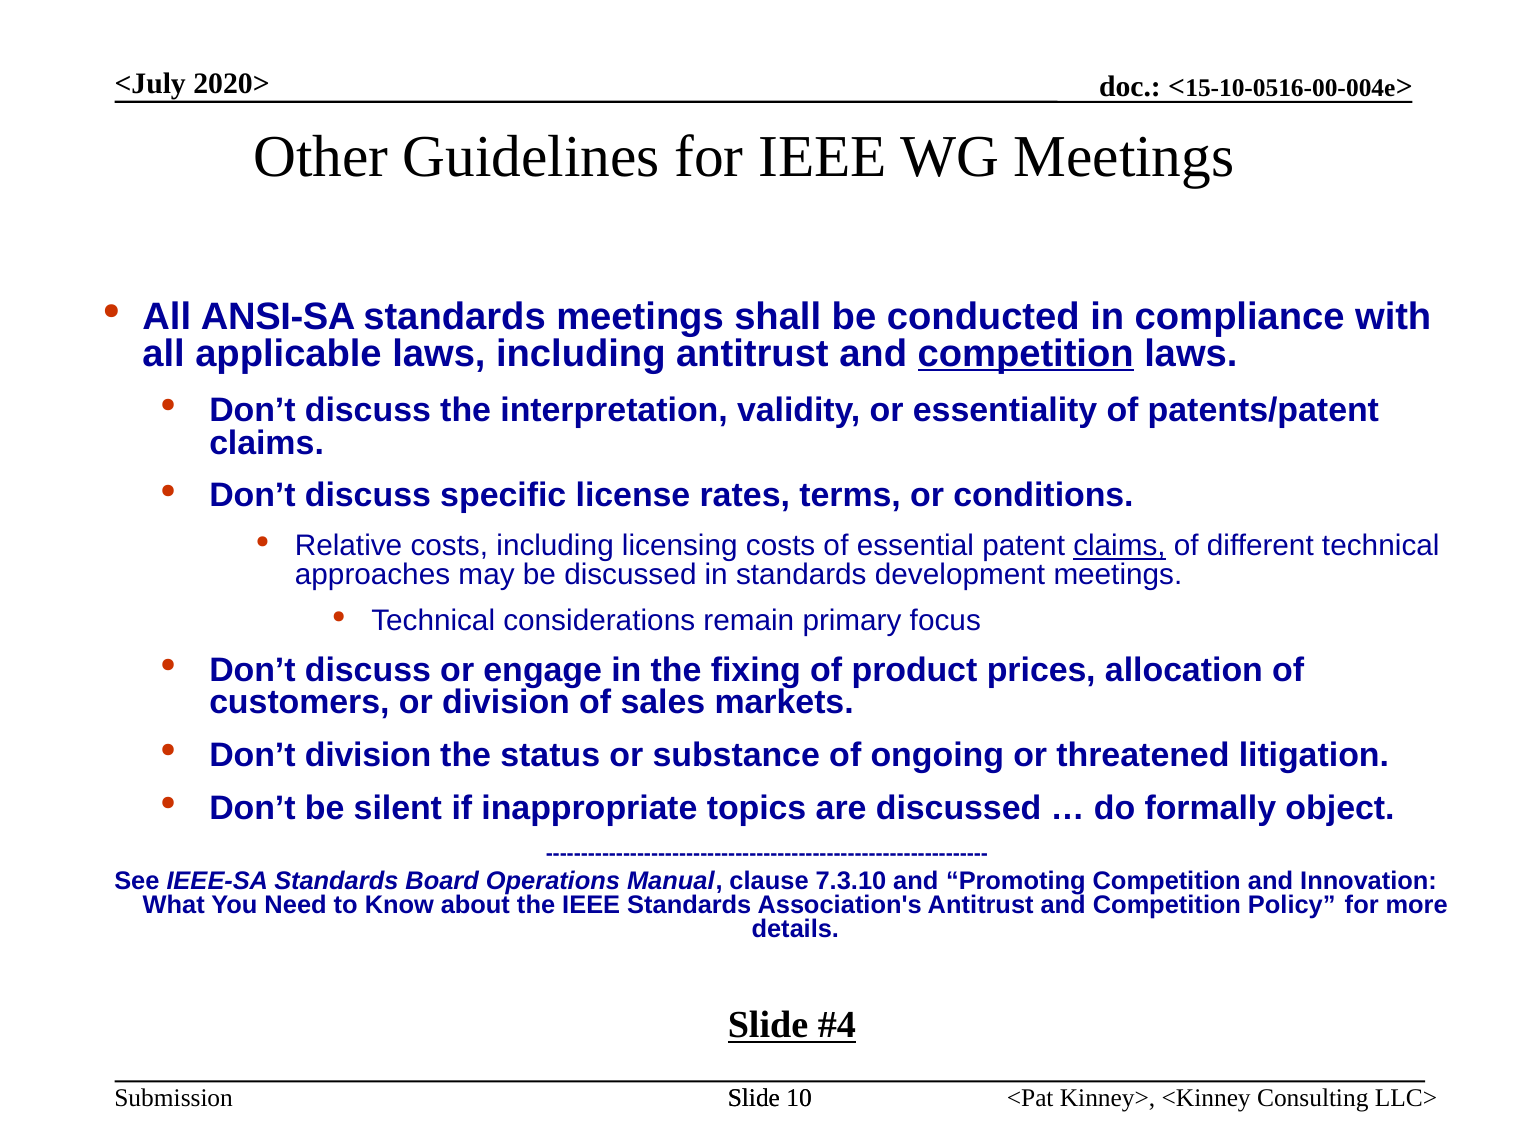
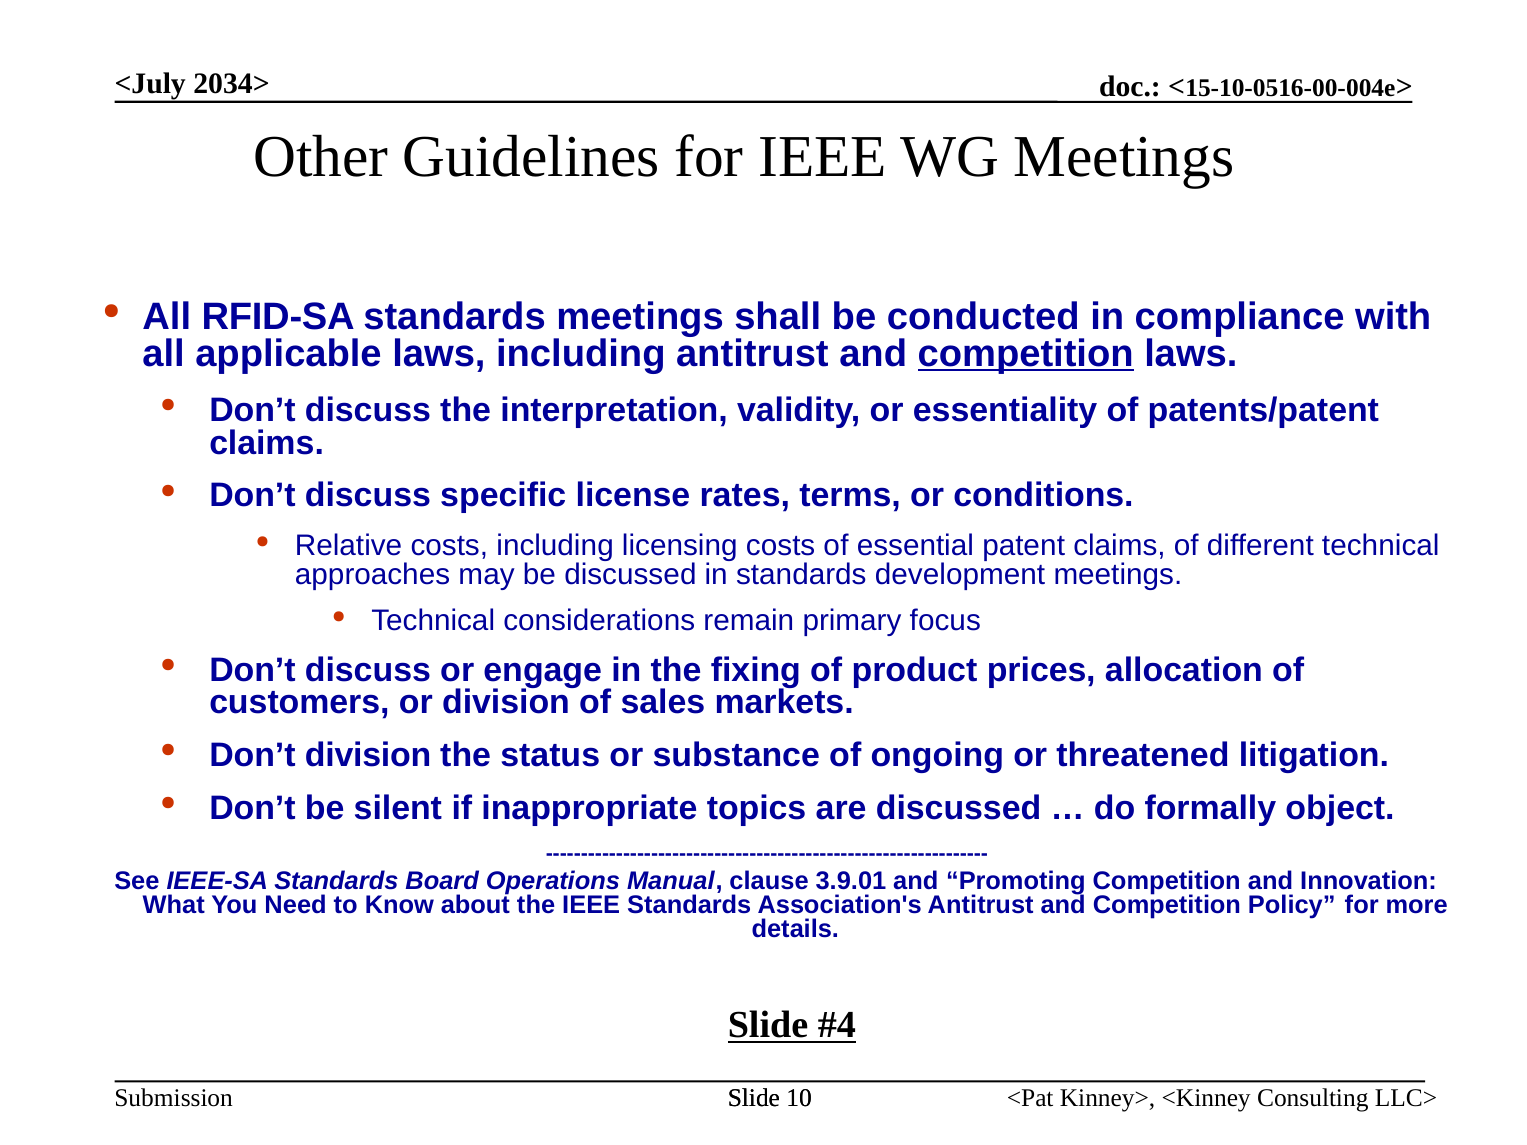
2020>: 2020> -> 2034>
ANSI-SA: ANSI-SA -> RFID-SA
claims at (1119, 546) underline: present -> none
7.3.10: 7.3.10 -> 3.9.01
